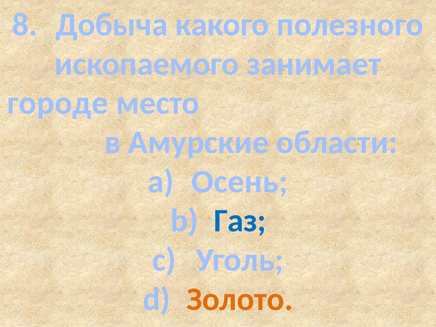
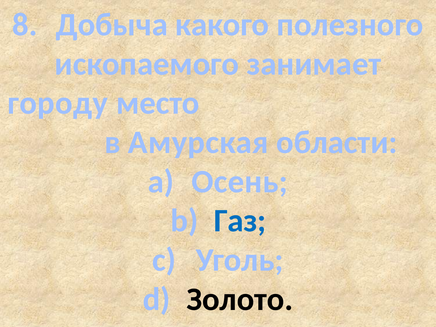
городе: городе -> городу
Амурские: Амурские -> Амурская
Золото colour: orange -> black
